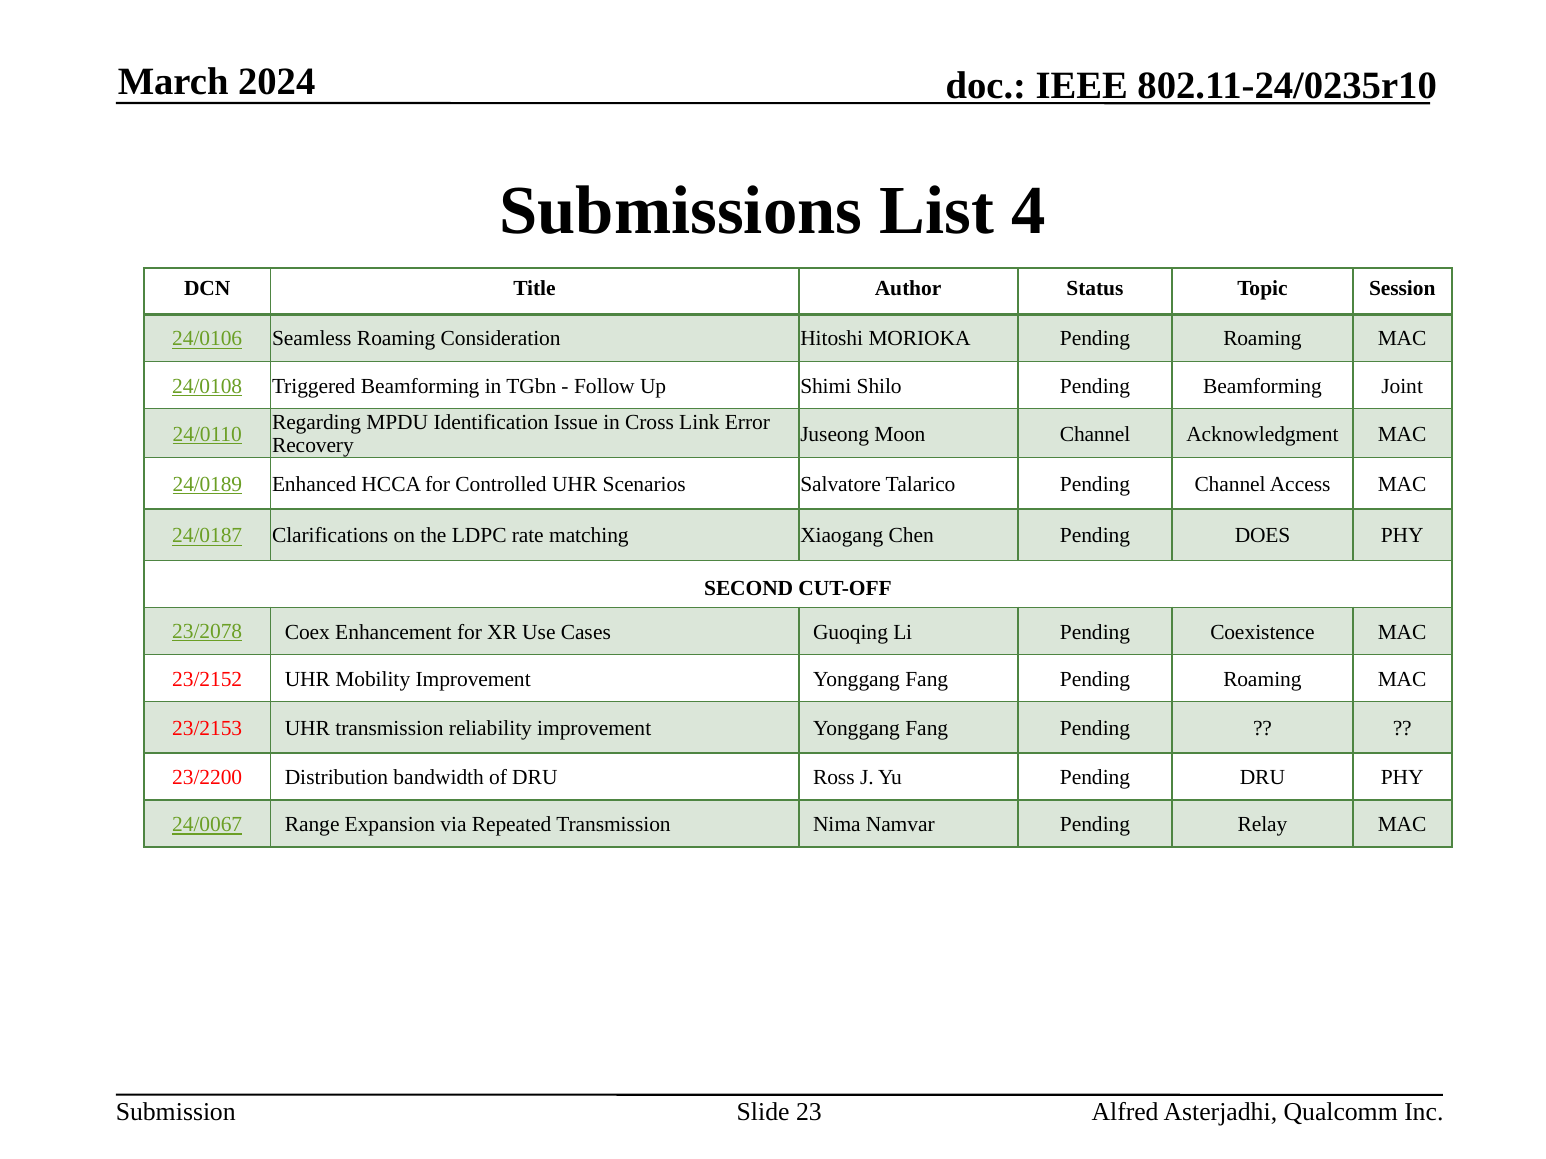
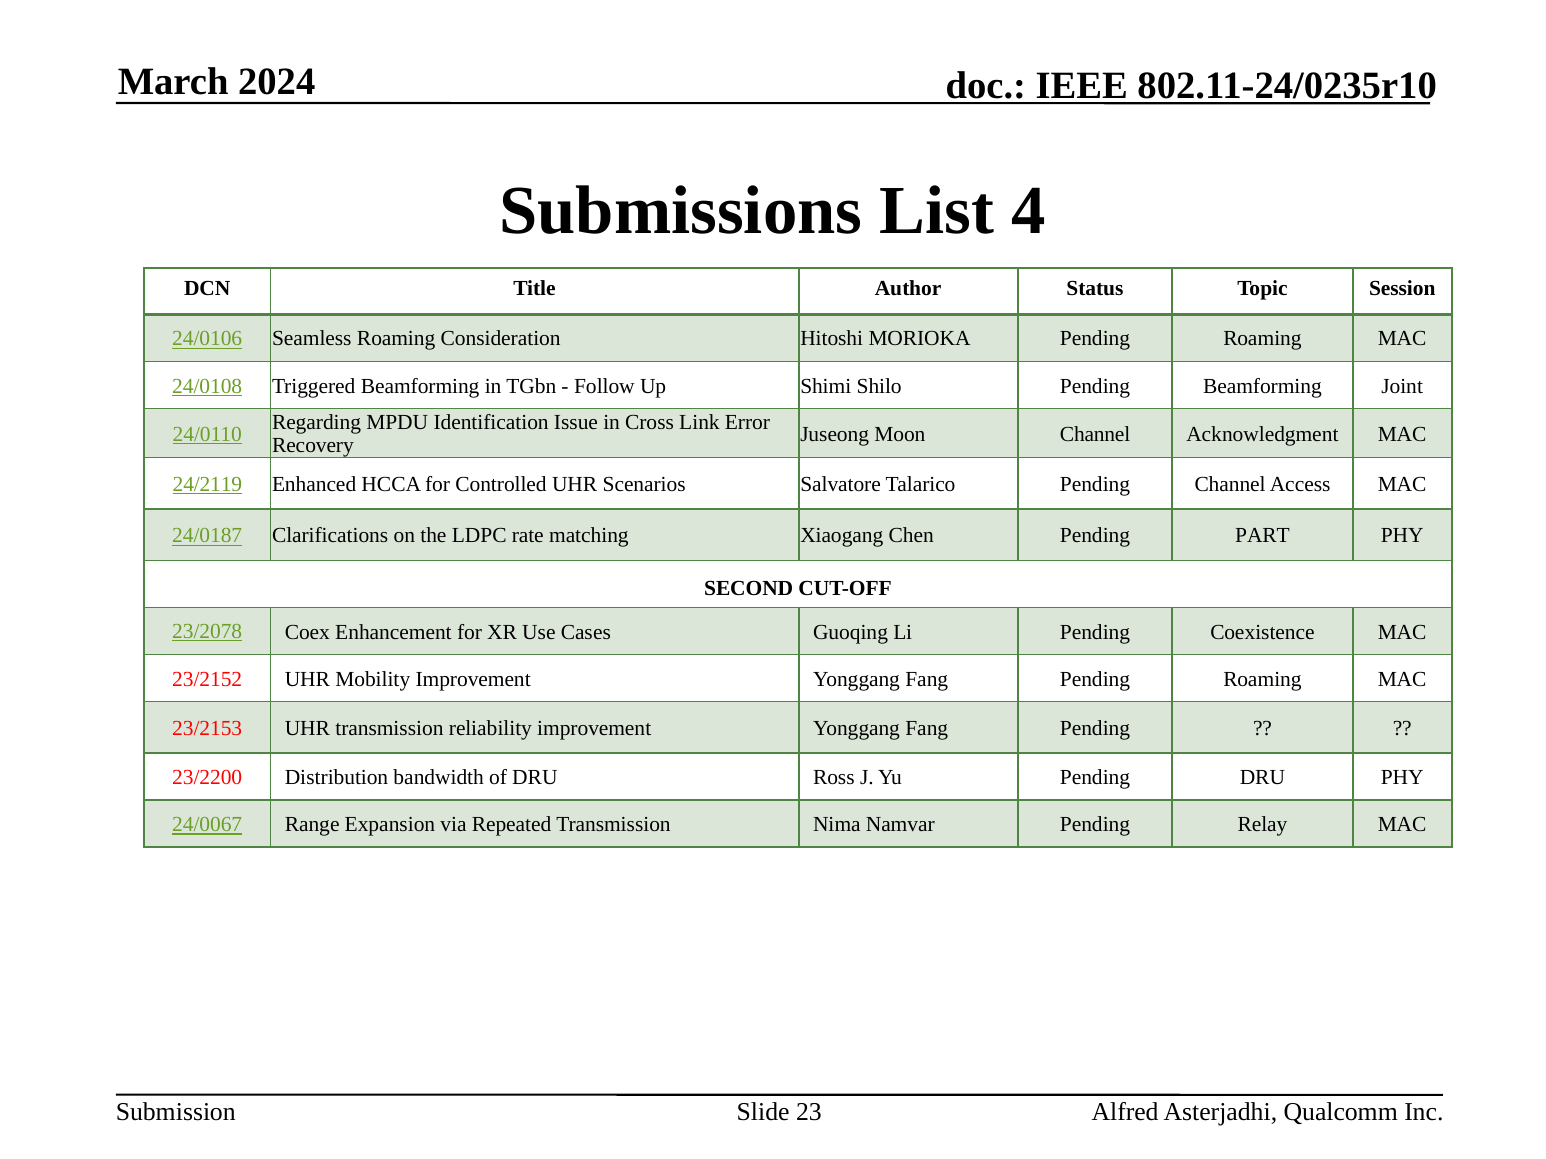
24/0189: 24/0189 -> 24/2119
DOES: DOES -> PART
